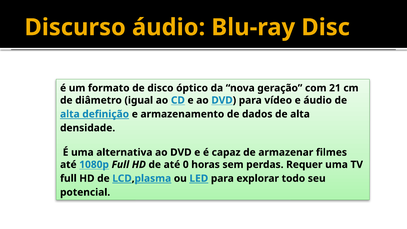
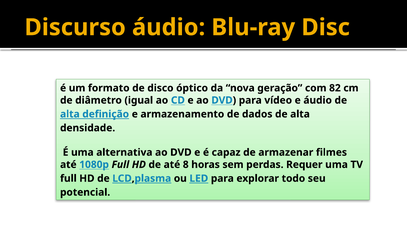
21: 21 -> 82
0: 0 -> 8
